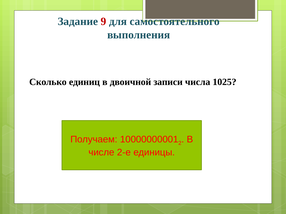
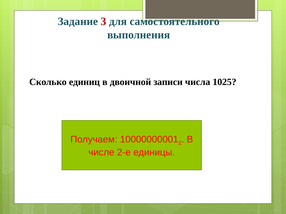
9: 9 -> 3
